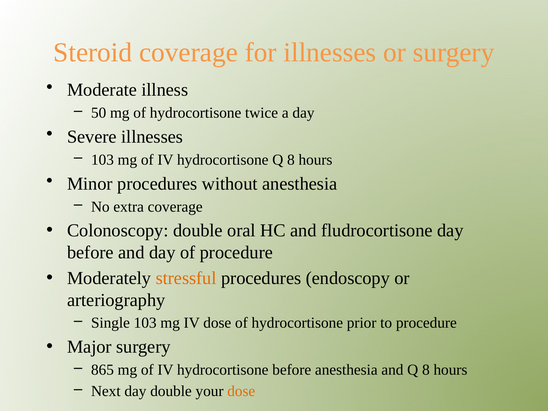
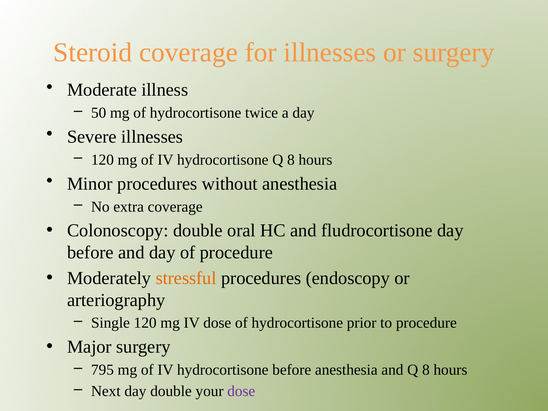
103 at (102, 160): 103 -> 120
Single 103: 103 -> 120
865: 865 -> 795
dose at (241, 391) colour: orange -> purple
